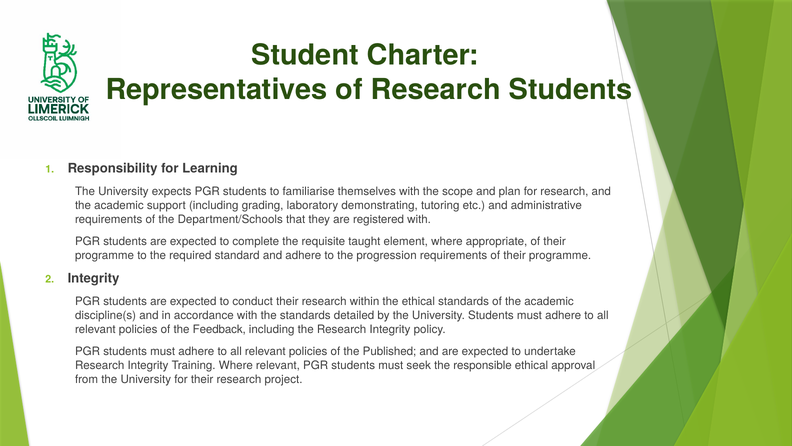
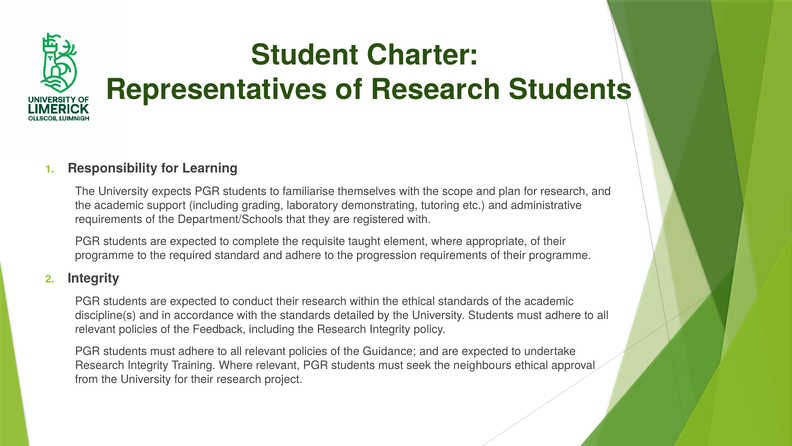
Published: Published -> Guidance
responsible: responsible -> neighbours
